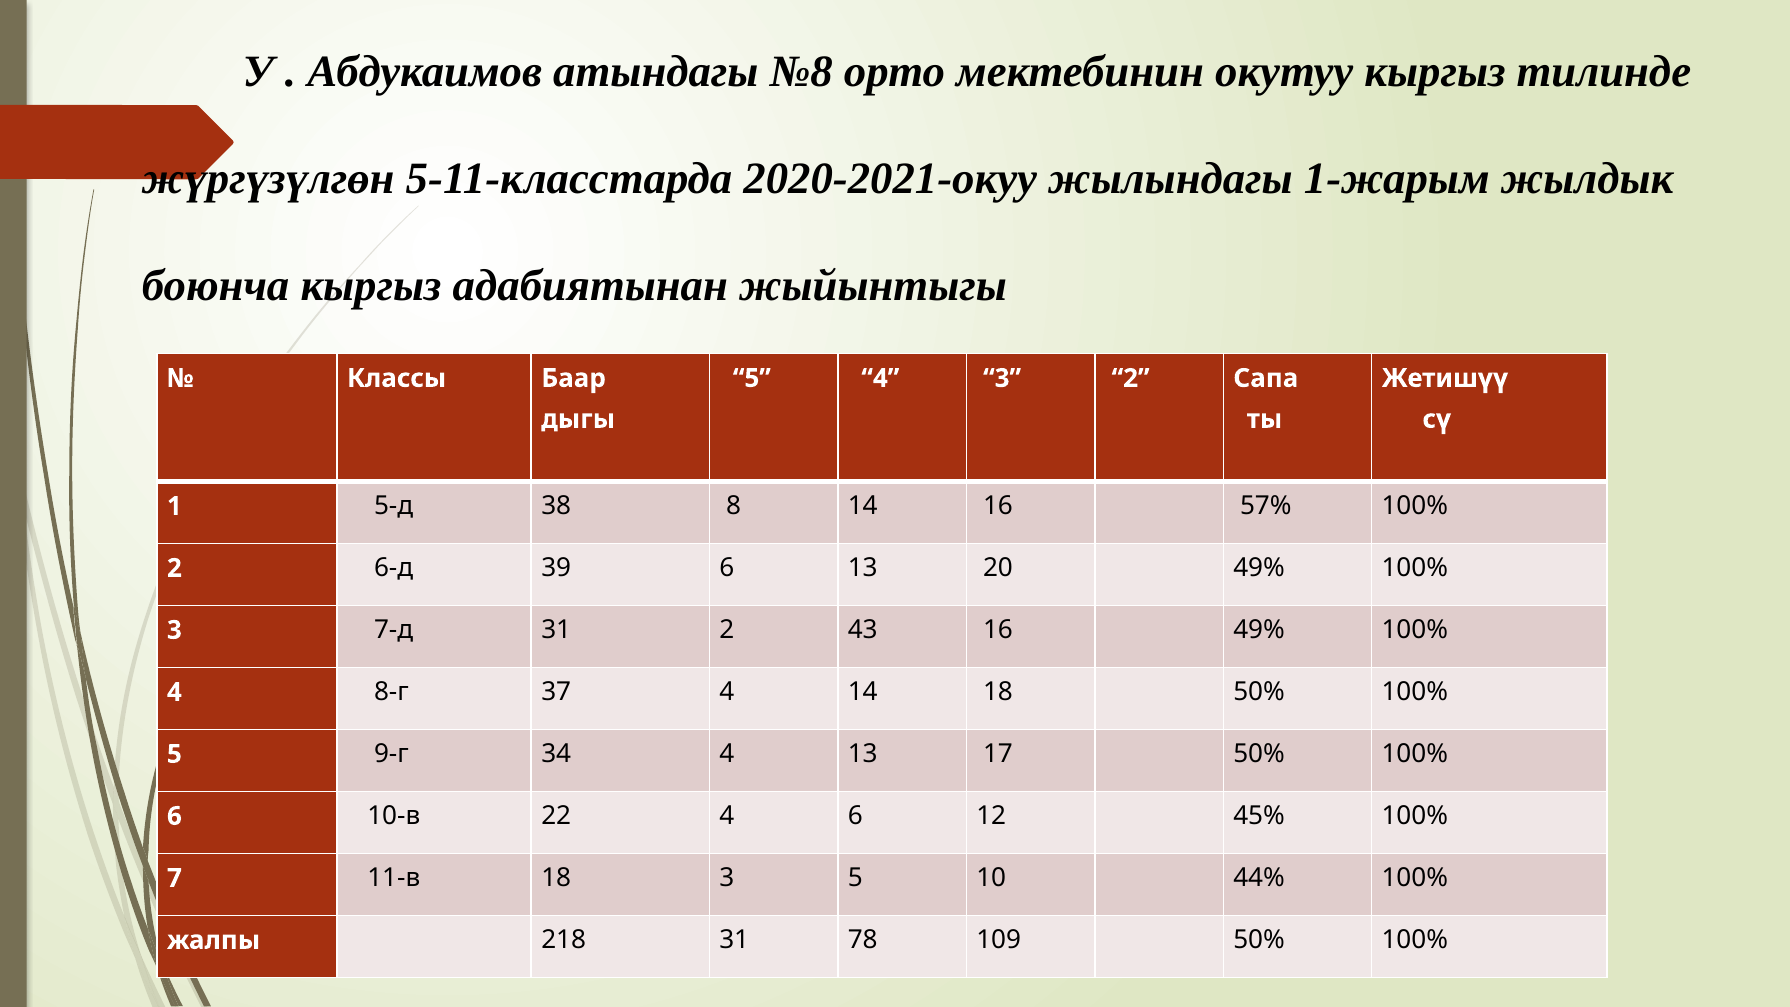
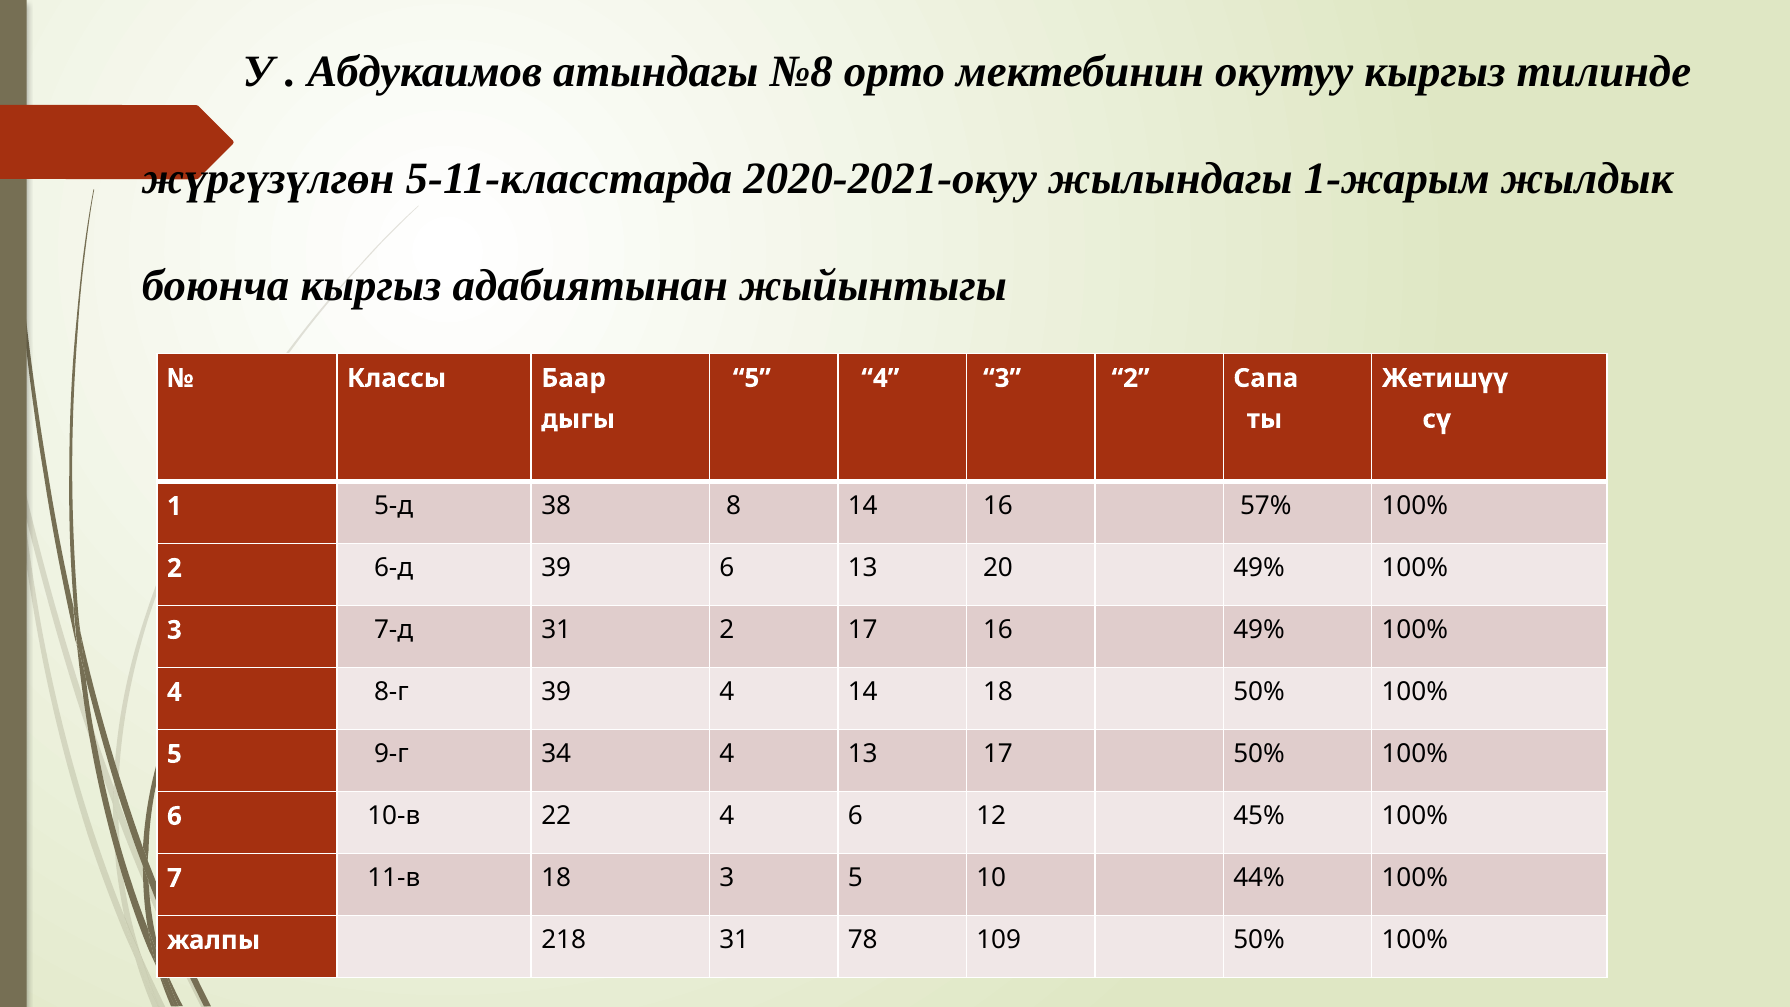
2 43: 43 -> 17
8-г 37: 37 -> 39
